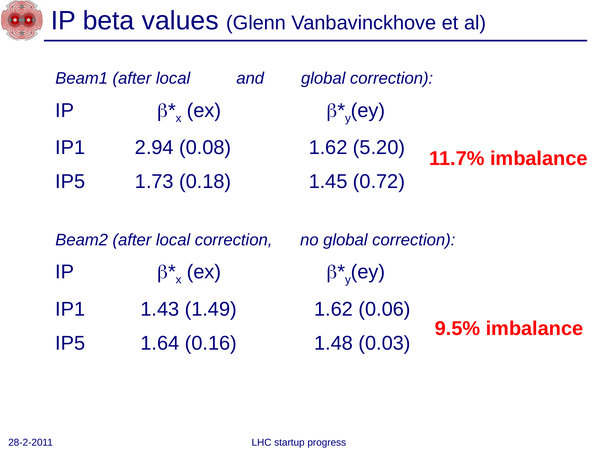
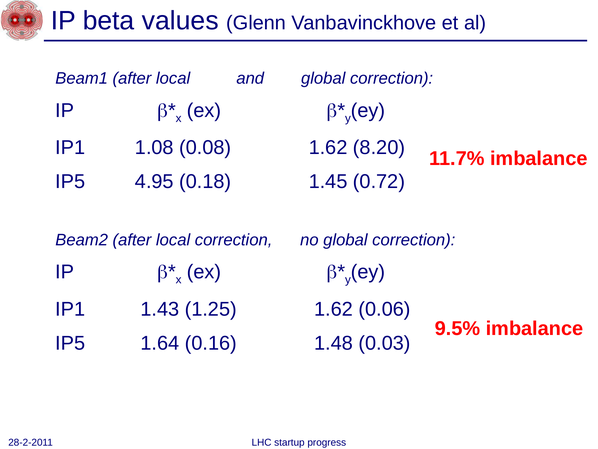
2.94: 2.94 -> 1.08
5.20: 5.20 -> 8.20
1.73: 1.73 -> 4.95
1.49: 1.49 -> 1.25
